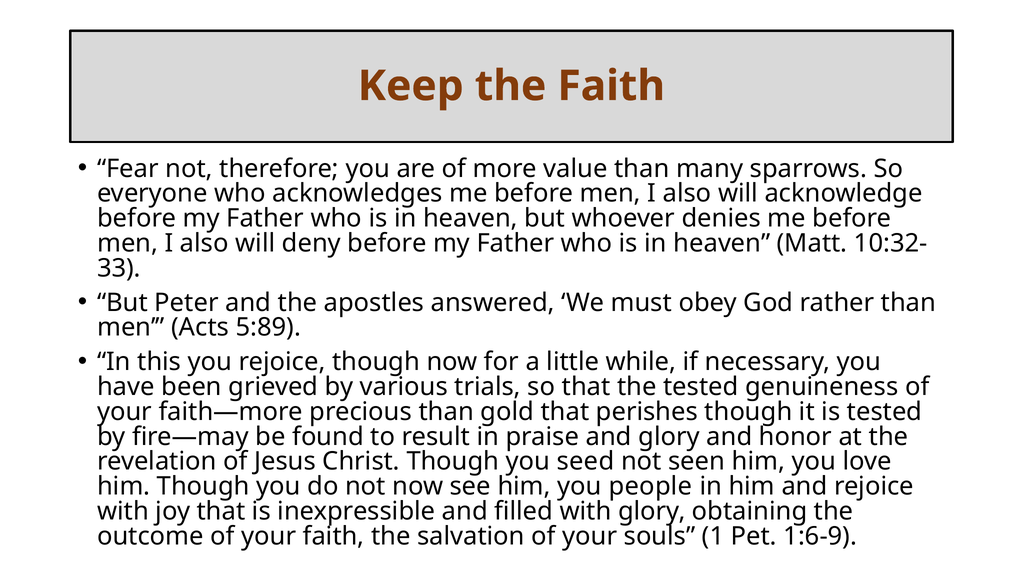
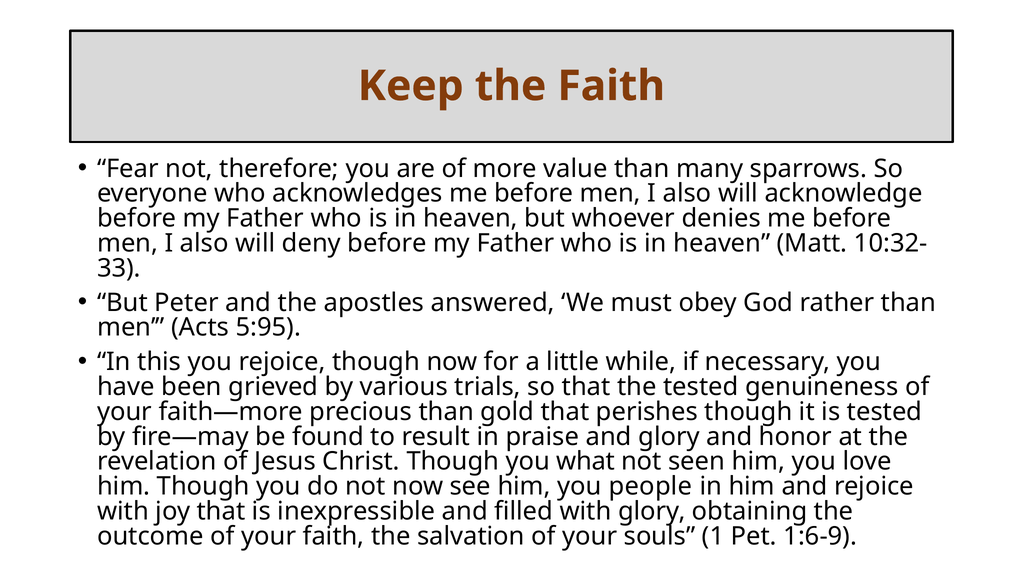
5:89: 5:89 -> 5:95
seed: seed -> what
